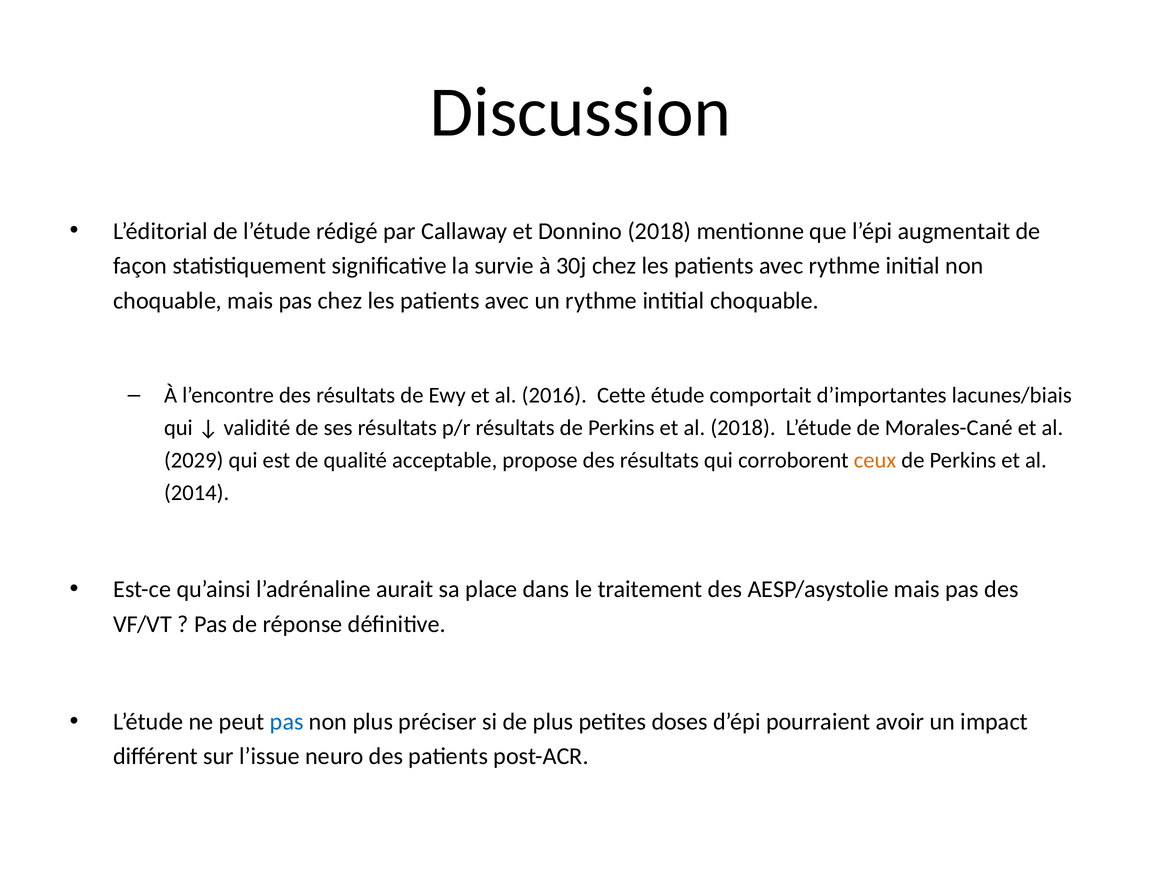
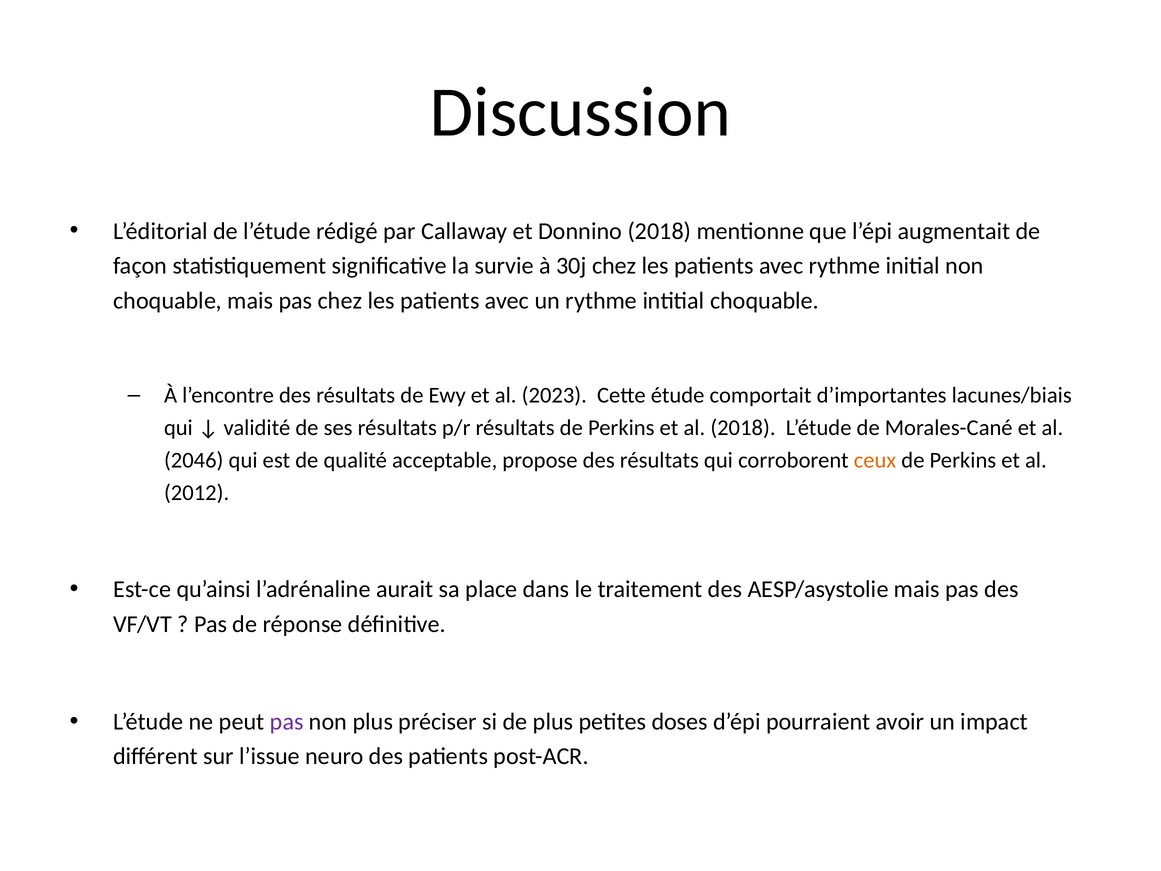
2016: 2016 -> 2023
2029: 2029 -> 2046
2014: 2014 -> 2012
pas at (287, 721) colour: blue -> purple
